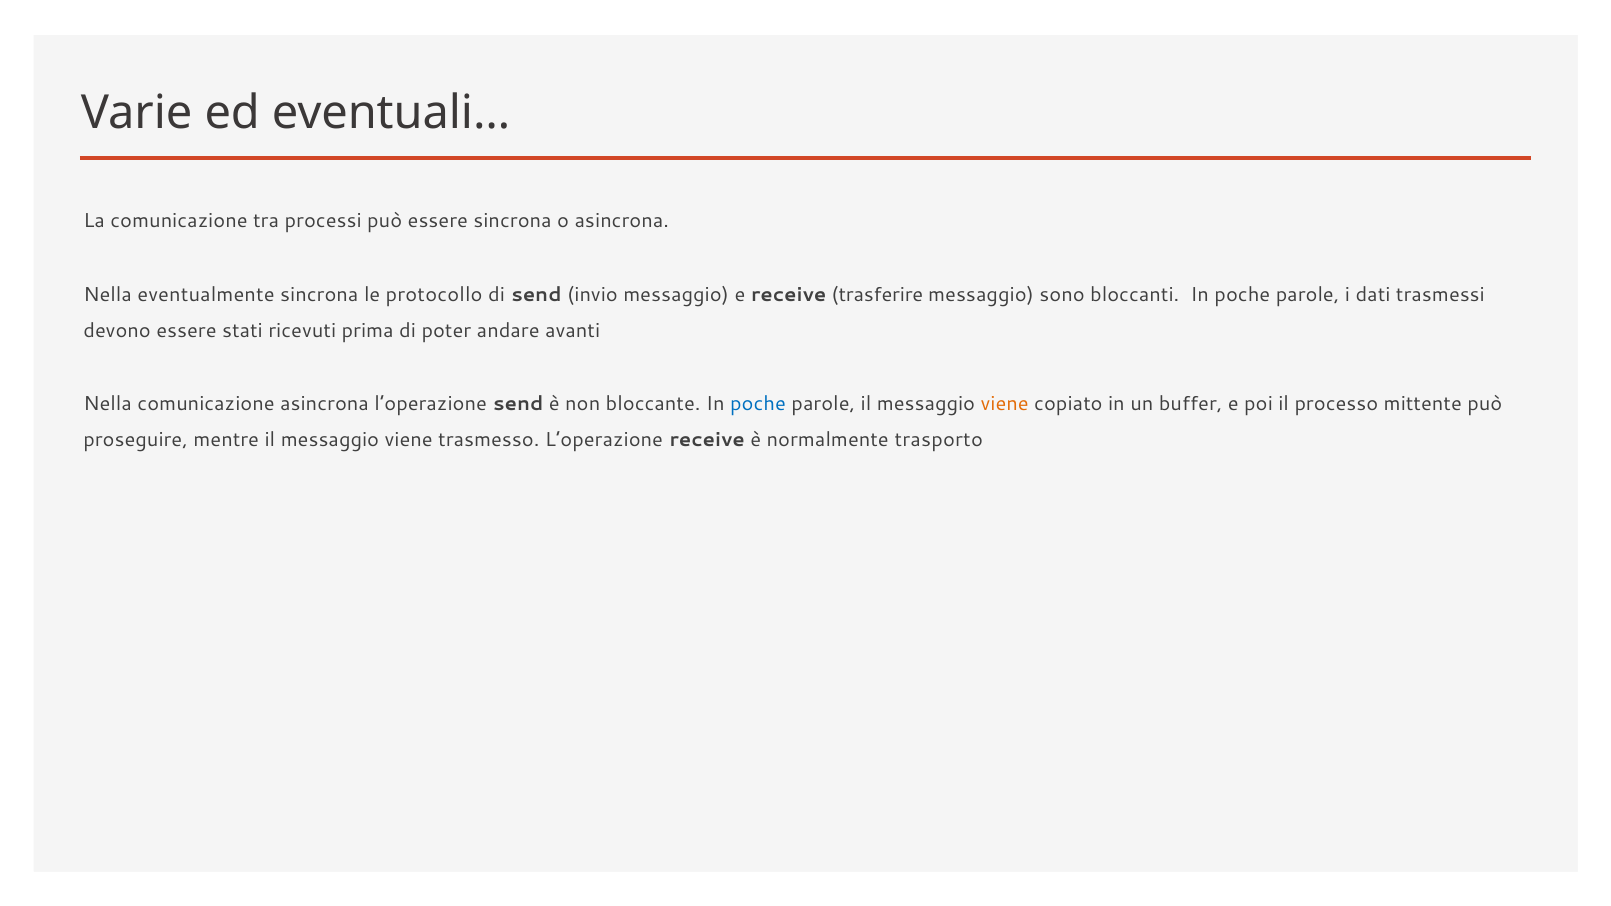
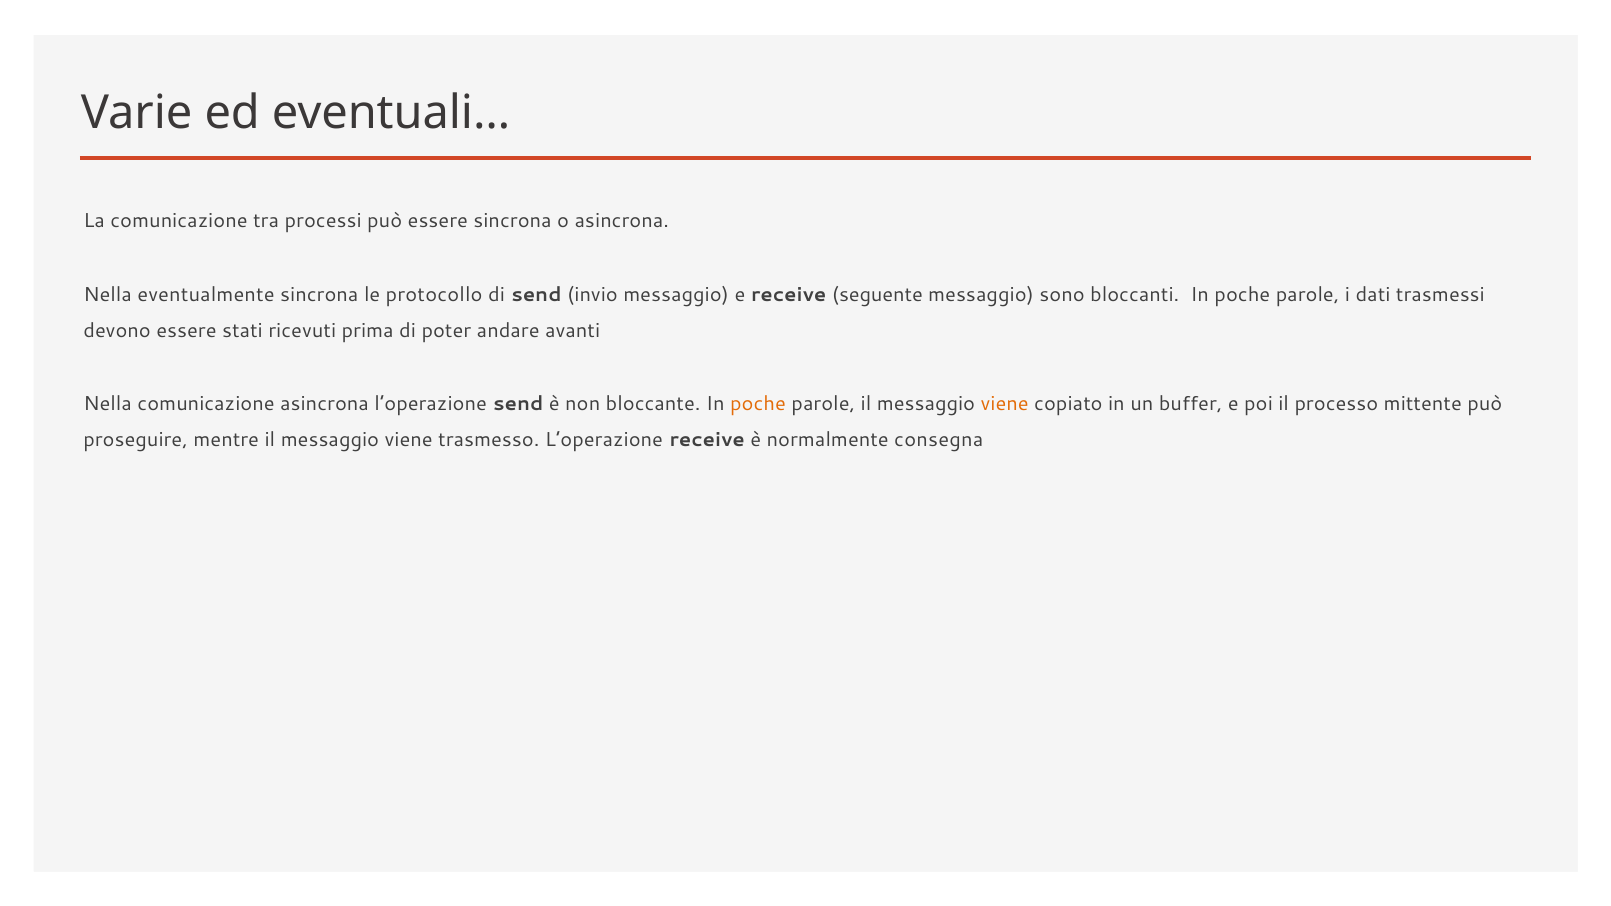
trasferire: trasferire -> seguente
poche at (758, 404) colour: blue -> orange
trasporto: trasporto -> consegna
